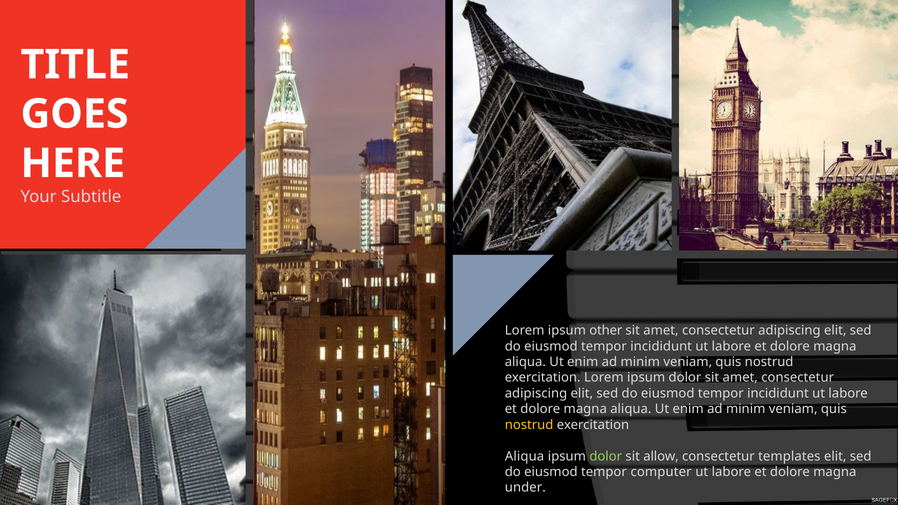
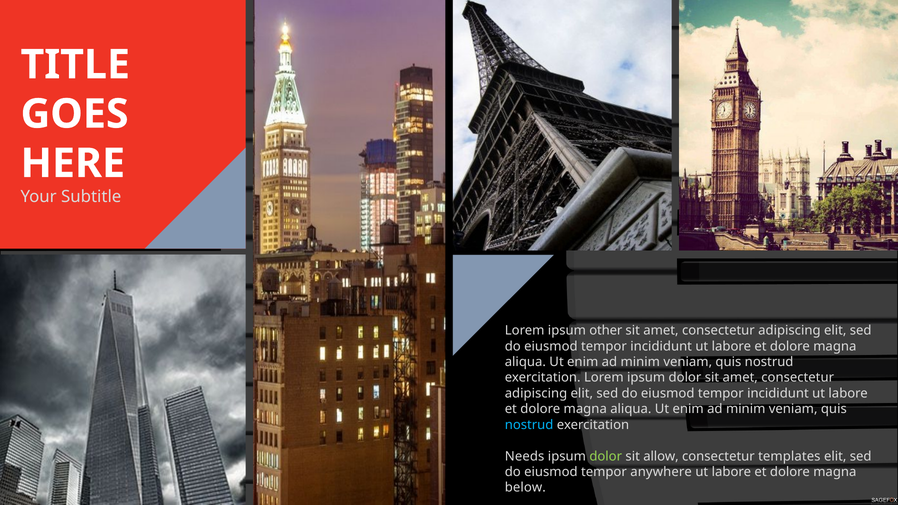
nostrud at (529, 425) colour: yellow -> light blue
Aliqua at (525, 456): Aliqua -> Needs
computer: computer -> anywhere
under: under -> below
